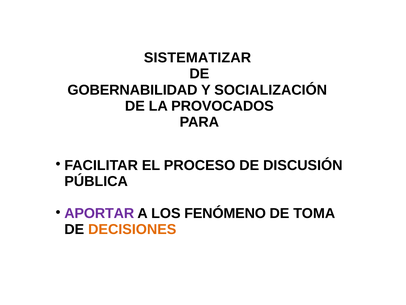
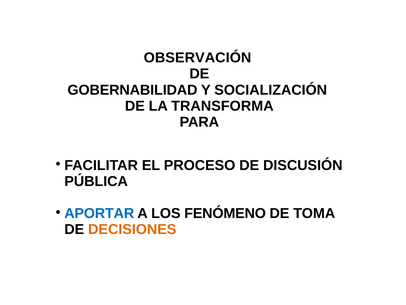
SISTEMATIZAR: SISTEMATIZAR -> OBSERVACIÓN
PROVOCADOS: PROVOCADOS -> TRANSFORMA
APORTAR colour: purple -> blue
